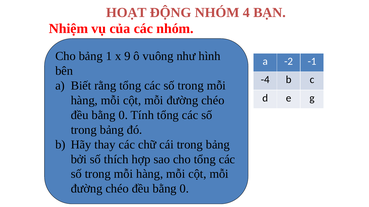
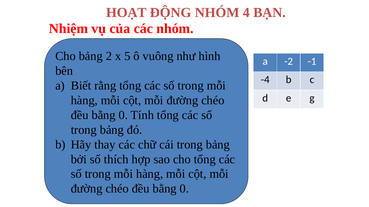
1: 1 -> 2
9: 9 -> 5
